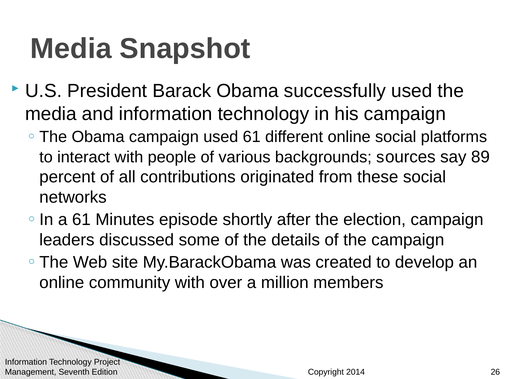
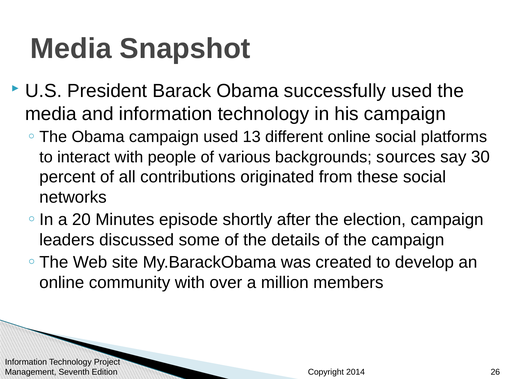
used 61: 61 -> 13
89: 89 -> 30
a 61: 61 -> 20
